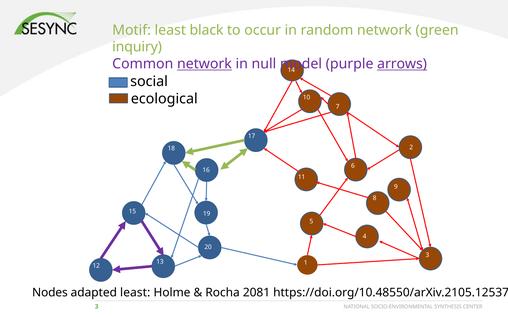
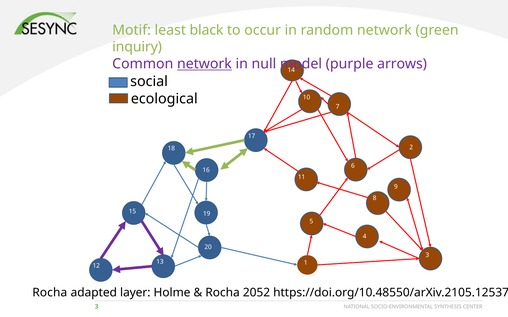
arrows underline: present -> none
Nodes at (50, 293): Nodes -> Rocha
adapted least: least -> layer
2081: 2081 -> 2052
